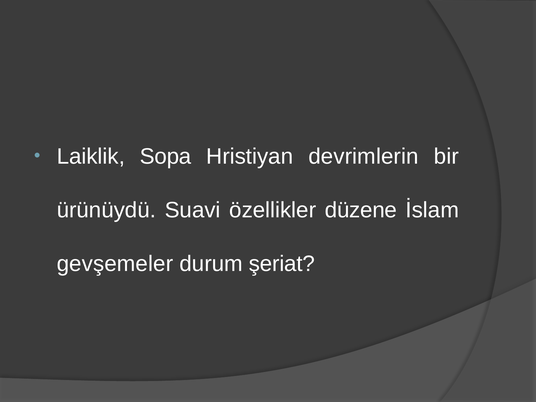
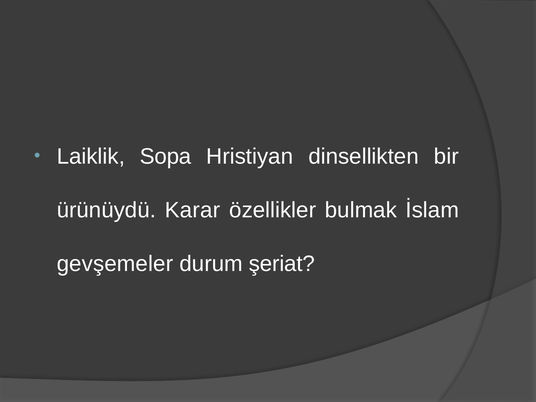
devrimlerin: devrimlerin -> dinsellikten
Suavi: Suavi -> Karar
düzene: düzene -> bulmak
